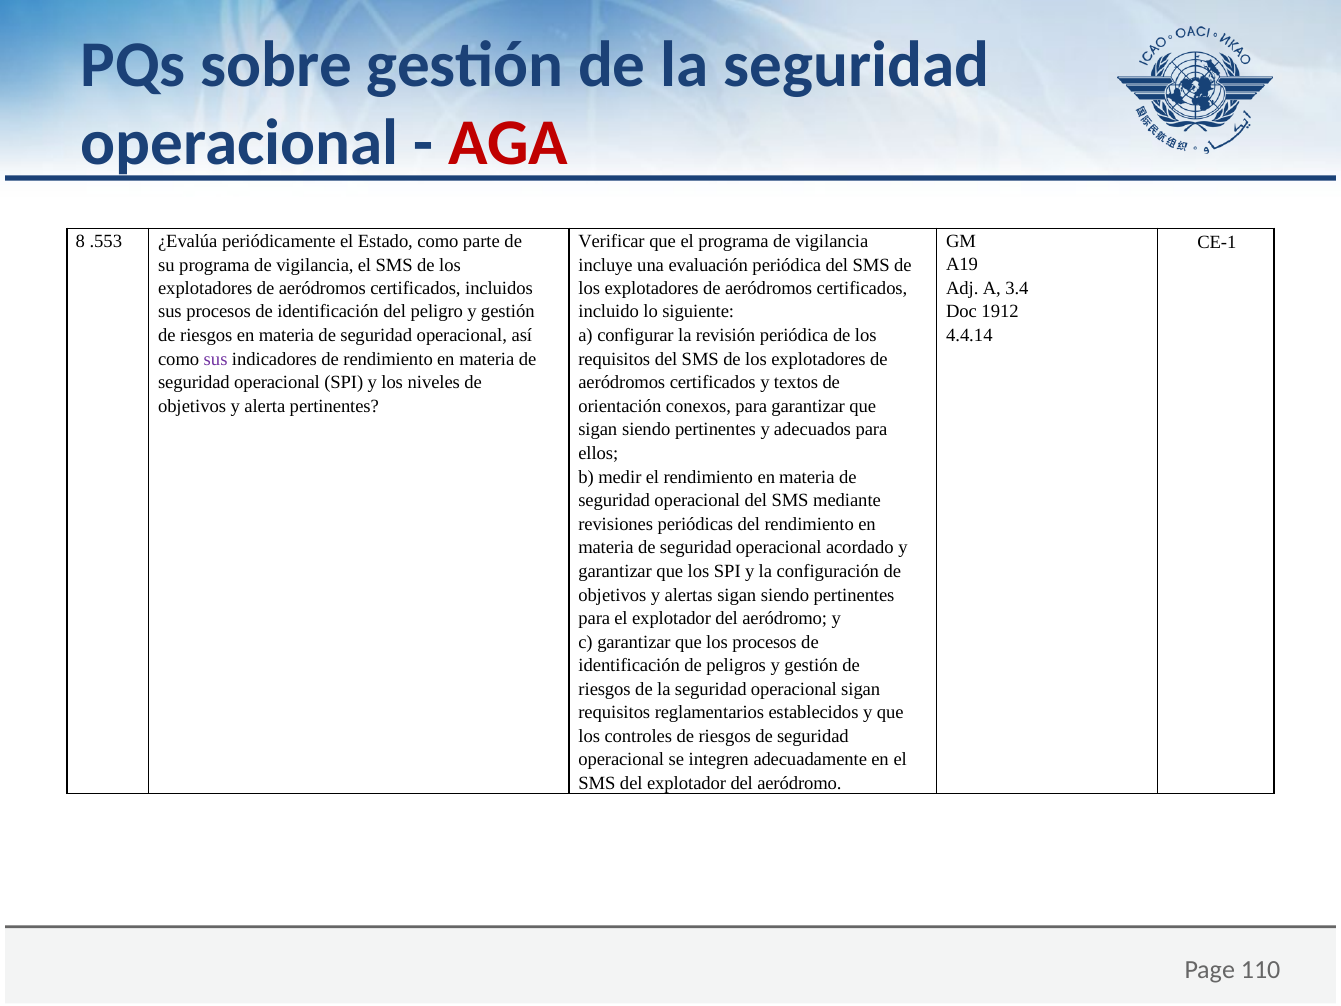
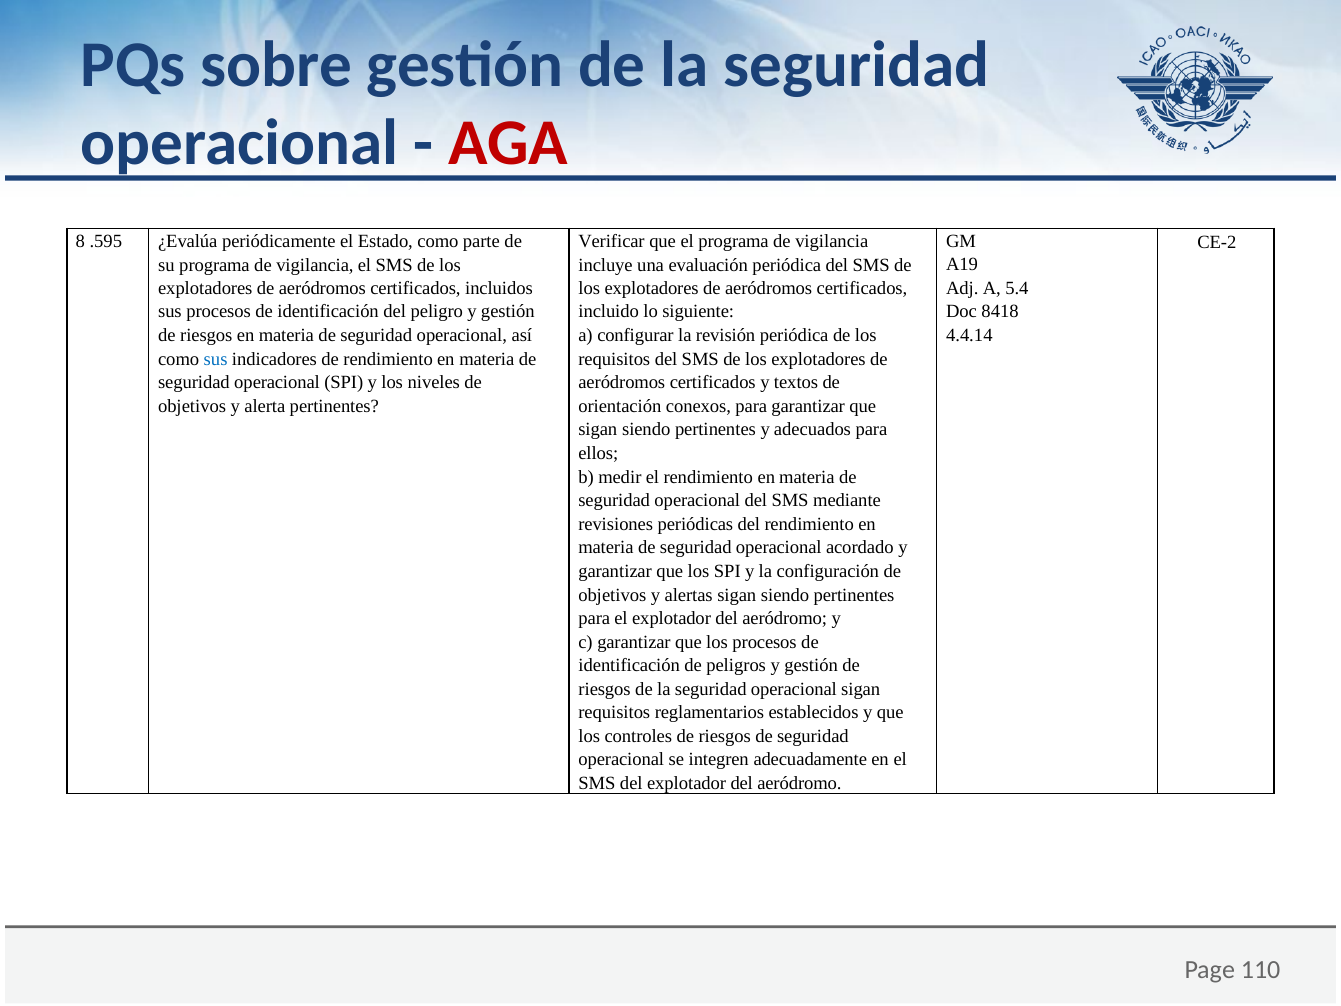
.553: .553 -> .595
CE-1: CE-1 -> CE-2
3.4: 3.4 -> 5.4
1912: 1912 -> 8418
sus at (216, 359) colour: purple -> blue
